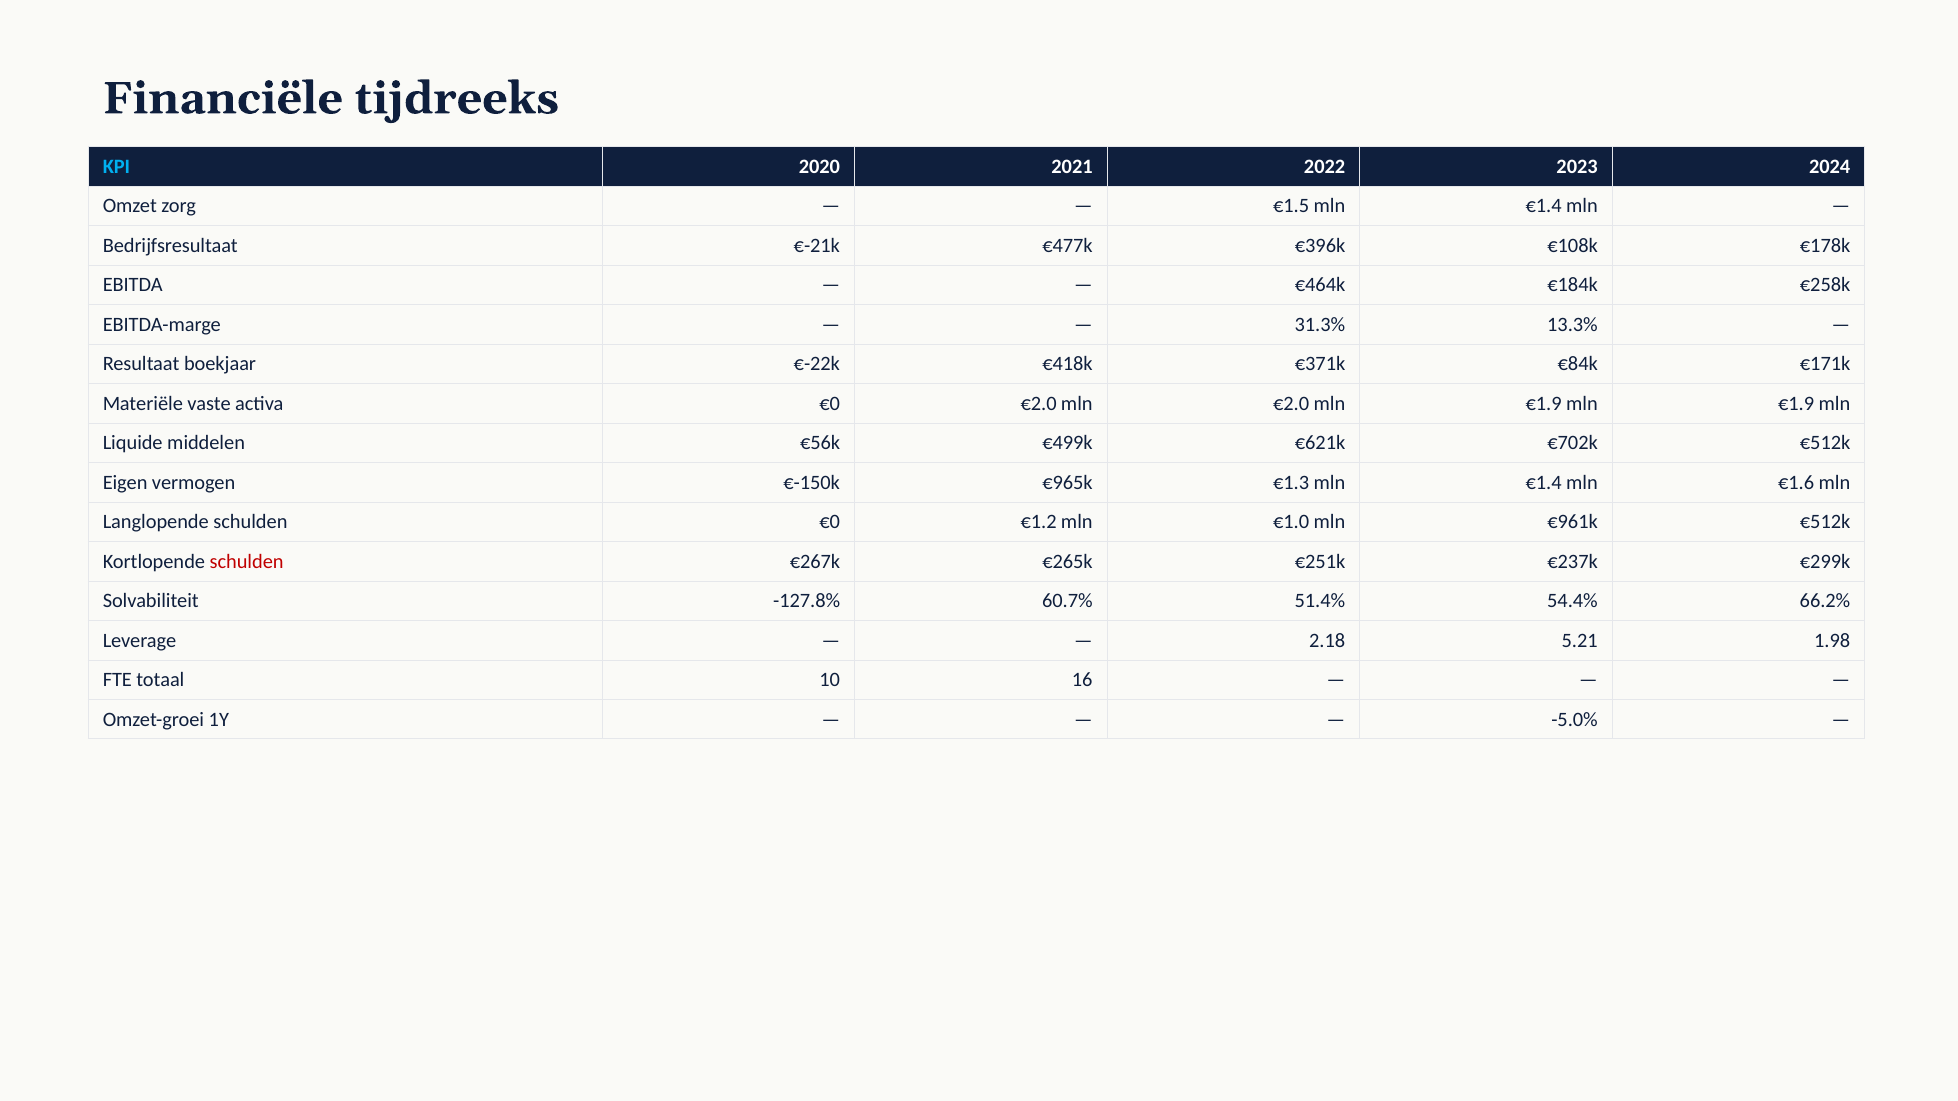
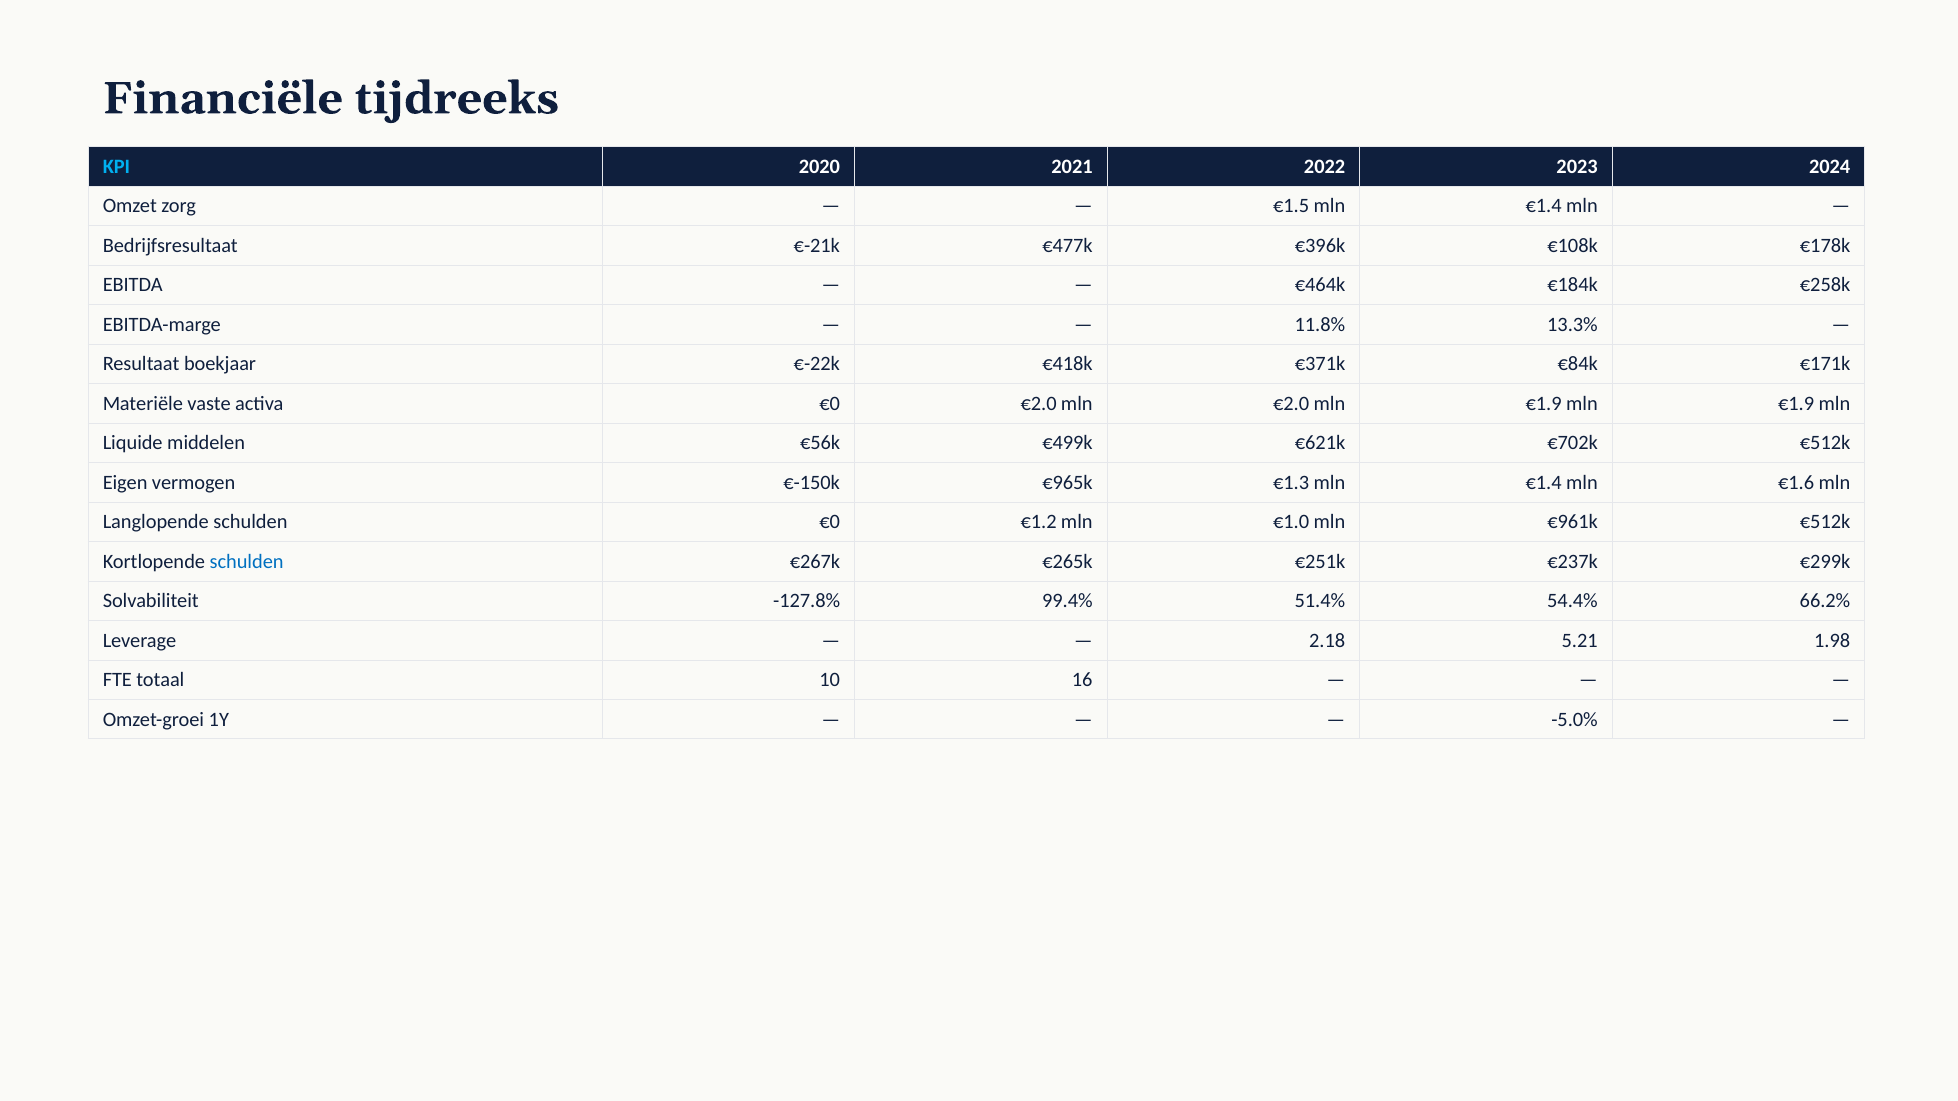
31.3%: 31.3% -> 11.8%
schulden at (247, 562) colour: red -> blue
60.7%: 60.7% -> 99.4%
